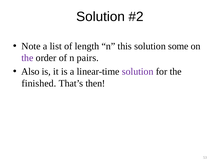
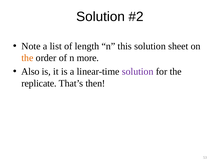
some: some -> sheet
the at (27, 58) colour: purple -> orange
pairs: pairs -> more
finished: finished -> replicate
